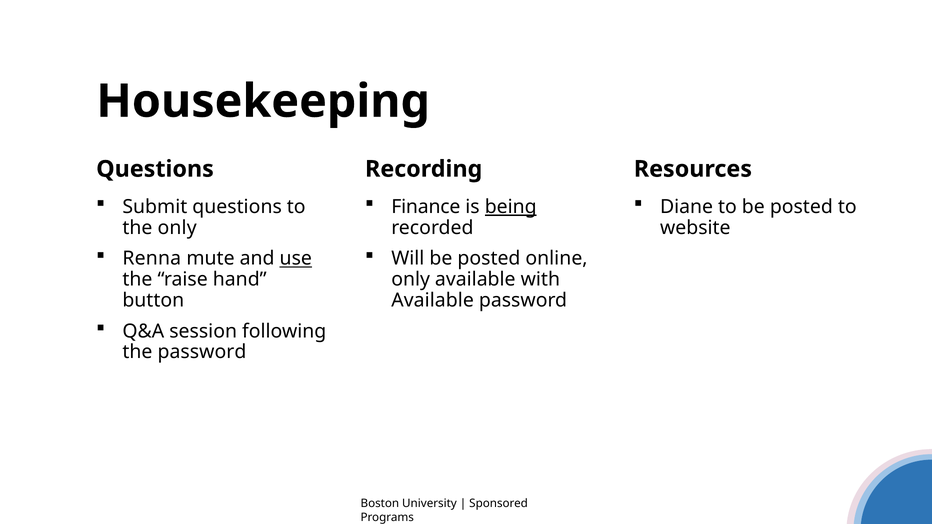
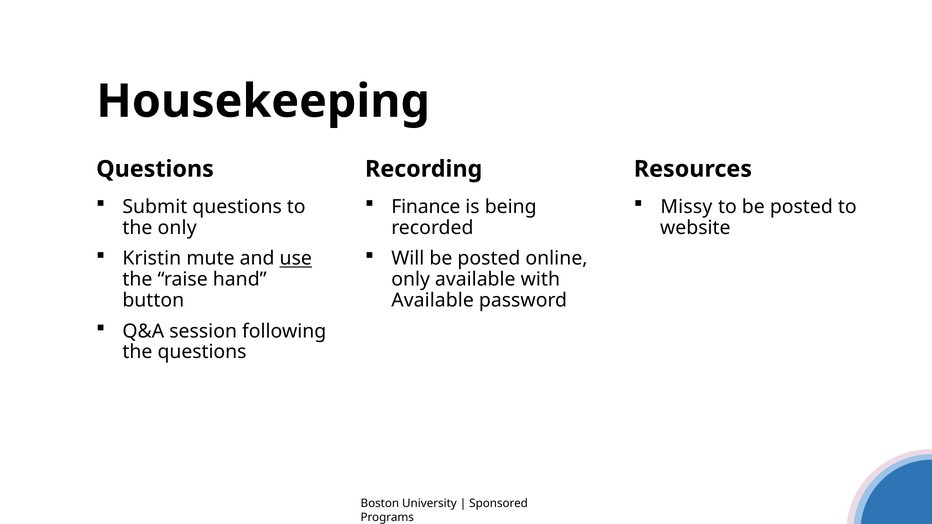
being underline: present -> none
Diane: Diane -> Missy
Renna: Renna -> Kristin
the password: password -> questions
